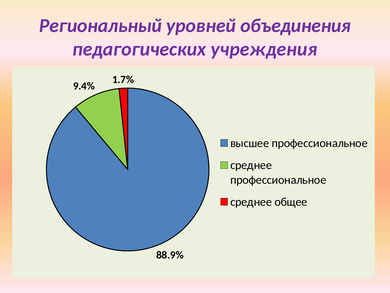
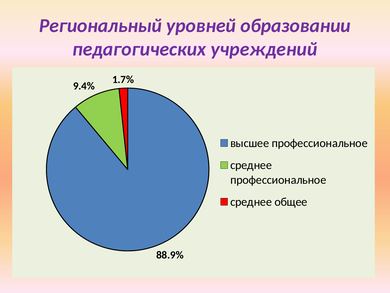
объединения: объединения -> образовании
учреждения: учреждения -> учреждений
